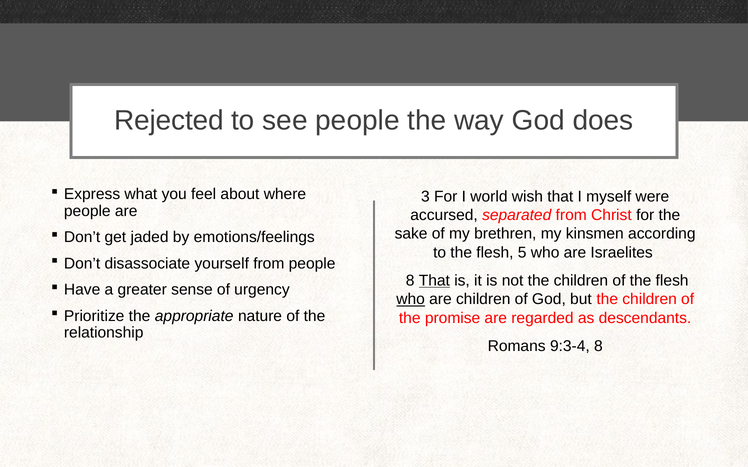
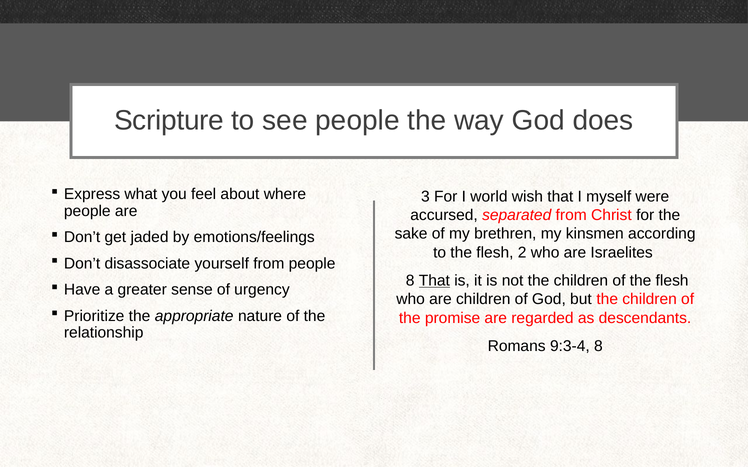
Rejected: Rejected -> Scripture
5: 5 -> 2
who at (411, 300) underline: present -> none
